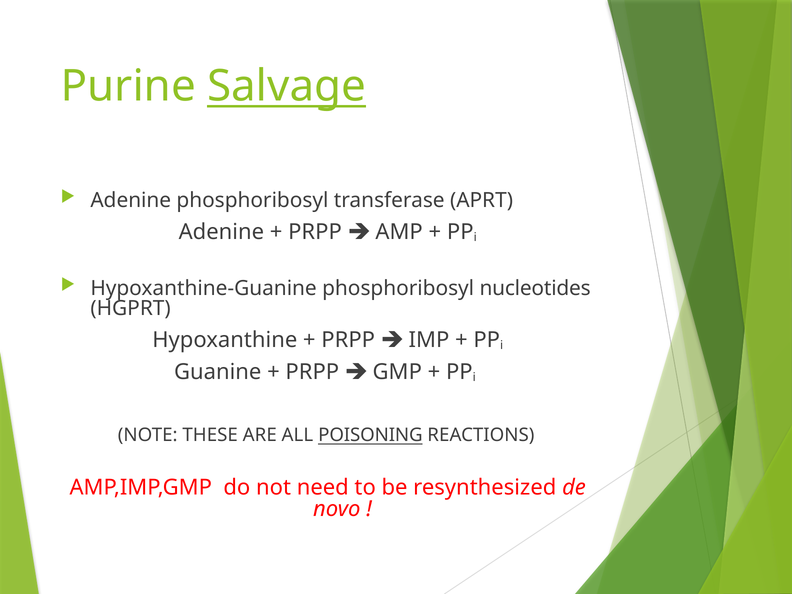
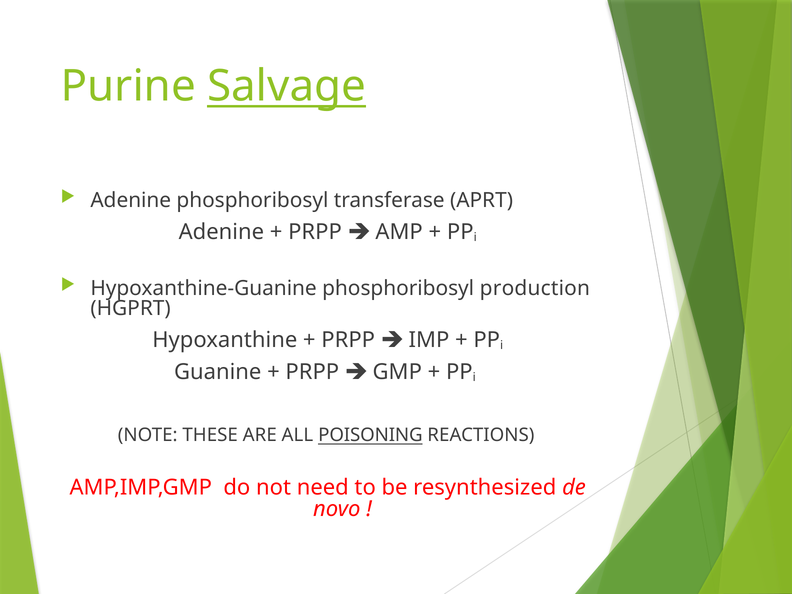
nucleotides: nucleotides -> production
